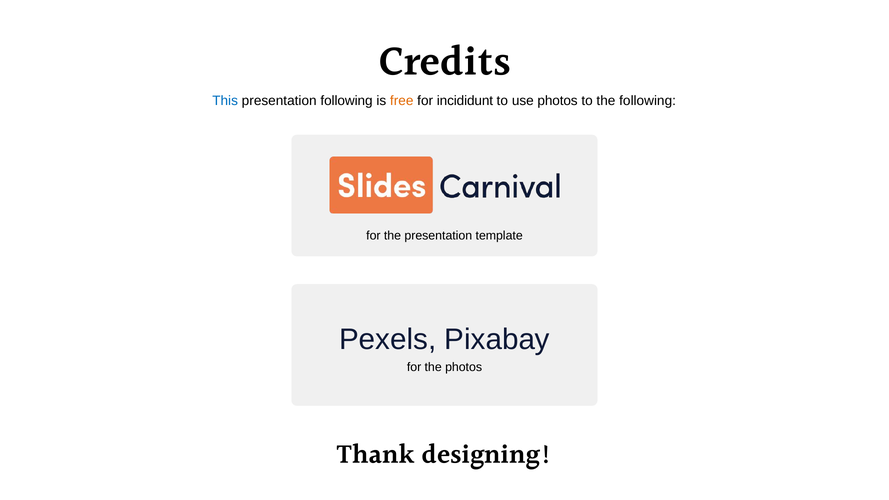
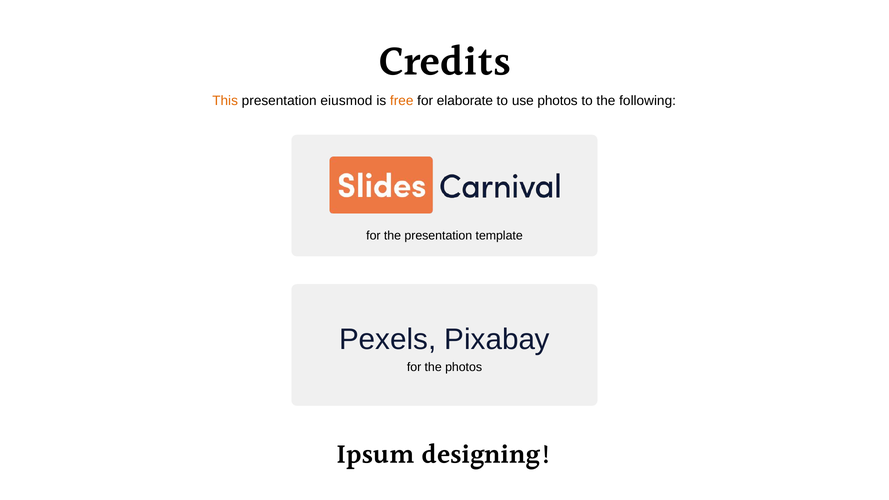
This colour: blue -> orange
presentation following: following -> eiusmod
incididunt: incididunt -> elaborate
Thank: Thank -> Ipsum
